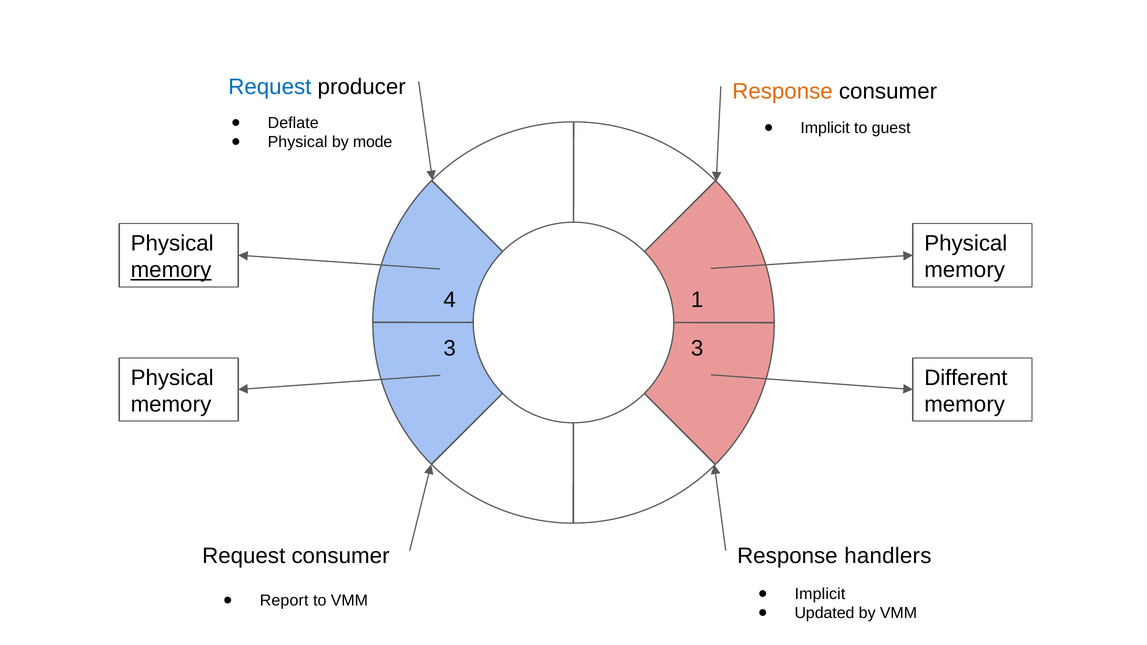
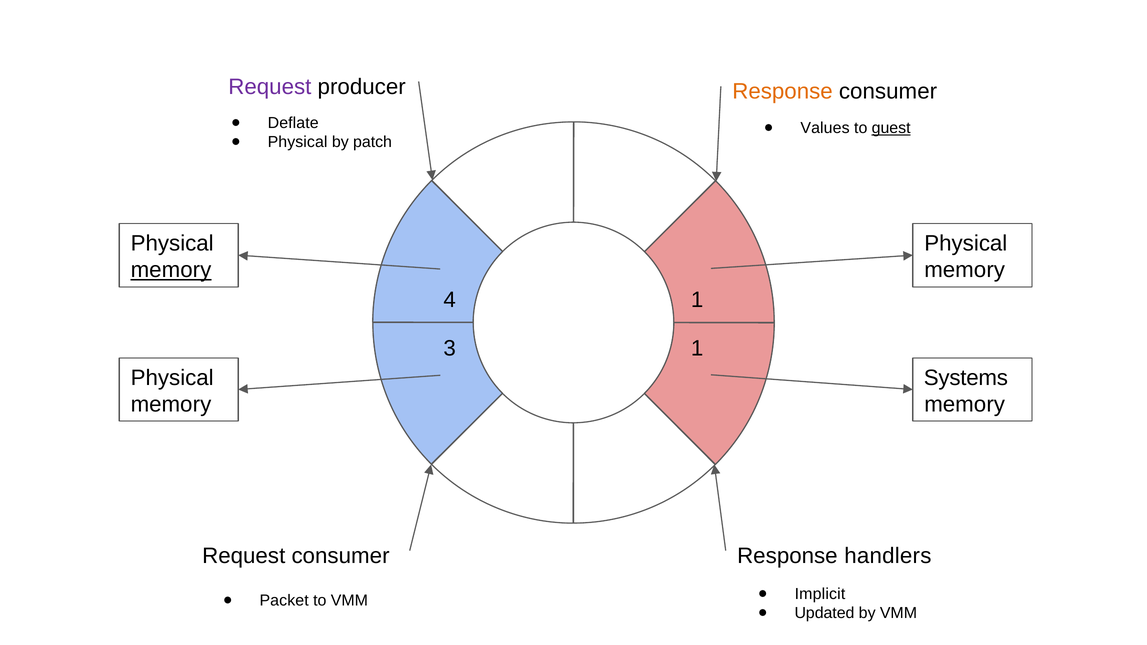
Request at (270, 87) colour: blue -> purple
Implicit at (825, 128): Implicit -> Values
guest underline: none -> present
mode: mode -> patch
3 3: 3 -> 1
Different: Different -> Systems
Report: Report -> Packet
